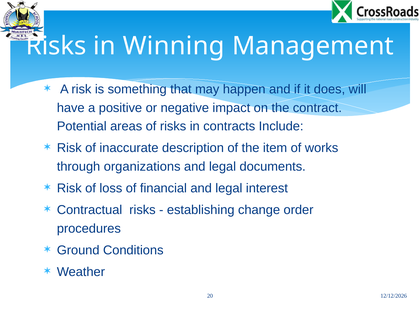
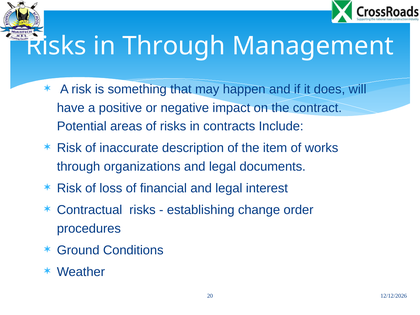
in Winning: Winning -> Through
